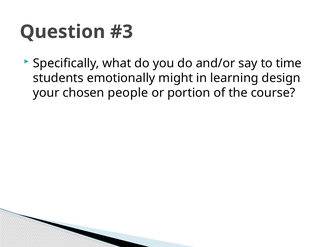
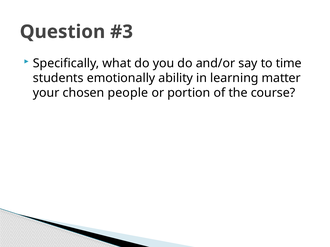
might: might -> ability
design: design -> matter
